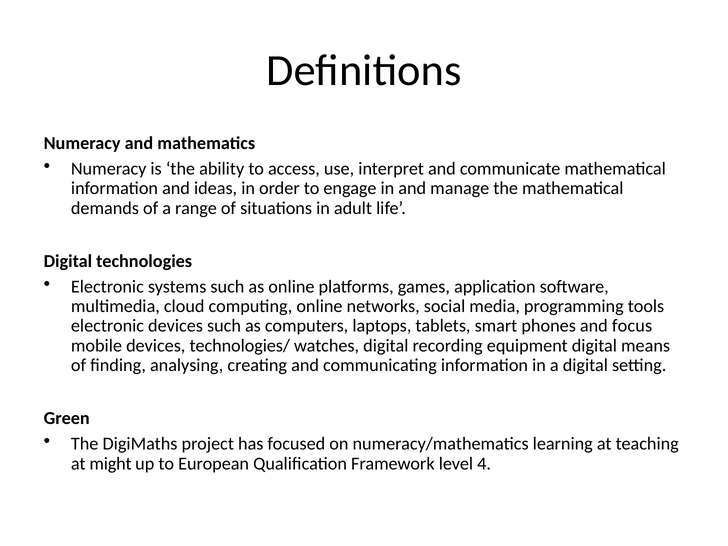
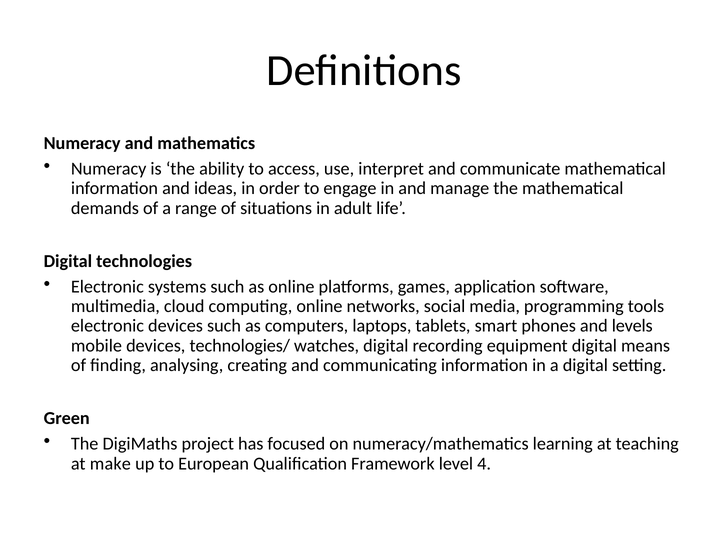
focus: focus -> levels
might: might -> make
